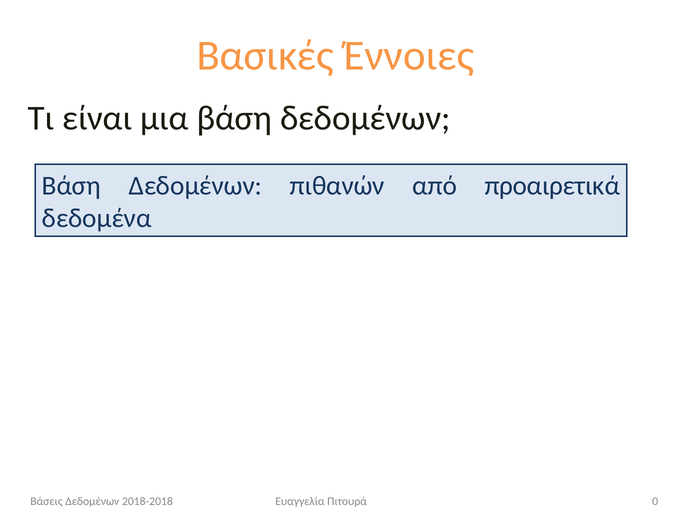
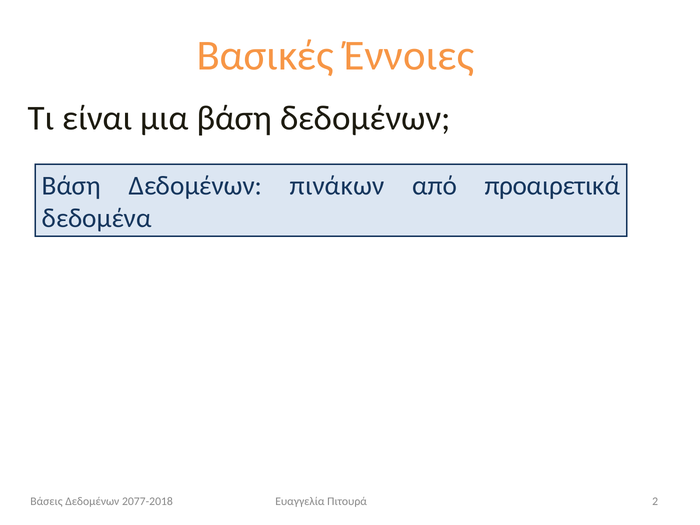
πιθανών: πιθανών -> πινάκων
2018-2018: 2018-2018 -> 2077-2018
0: 0 -> 2
